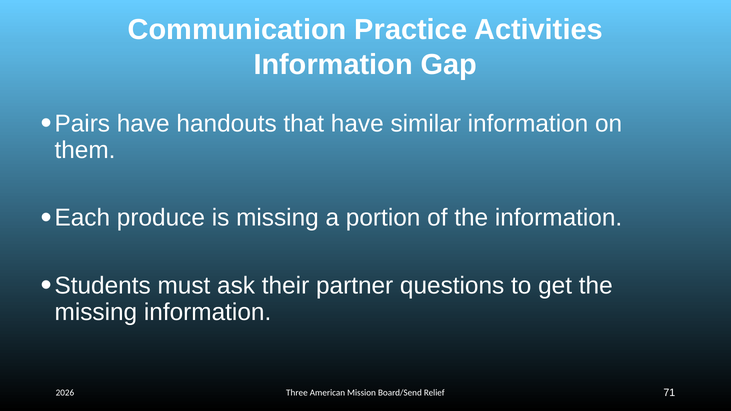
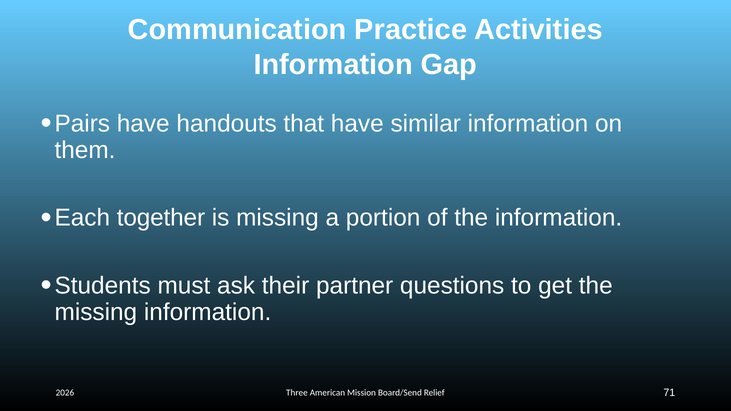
produce: produce -> together
